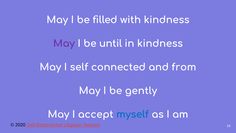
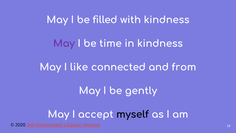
until: until -> time
self: self -> like
myself colour: blue -> black
